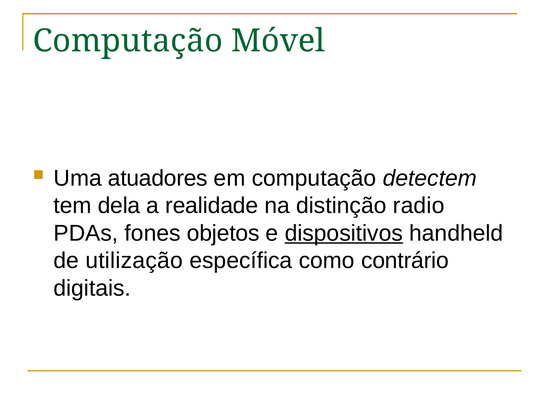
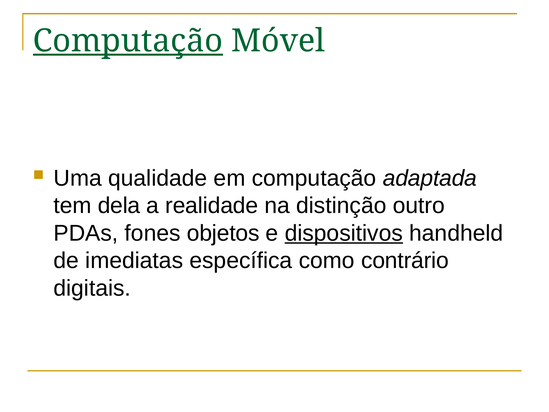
Computação at (128, 41) underline: none -> present
atuadores: atuadores -> qualidade
detectem: detectem -> adaptada
radio: radio -> outro
utilização: utilização -> imediatas
